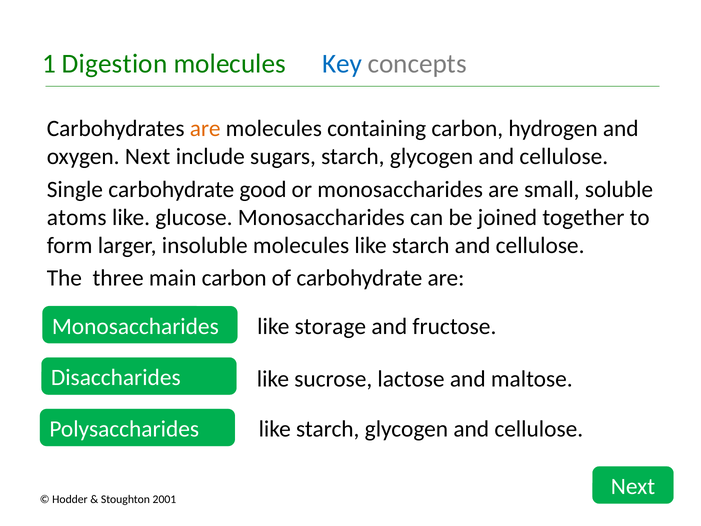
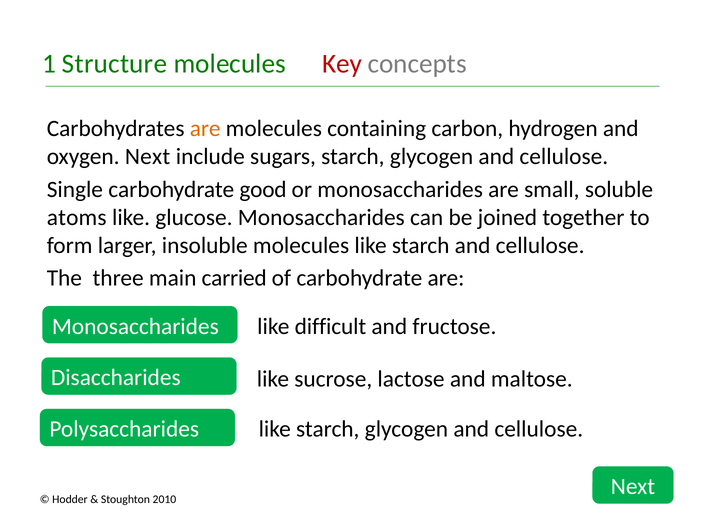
Digestion: Digestion -> Structure
Key colour: blue -> red
main carbon: carbon -> carried
storage: storage -> difficult
2001: 2001 -> 2010
